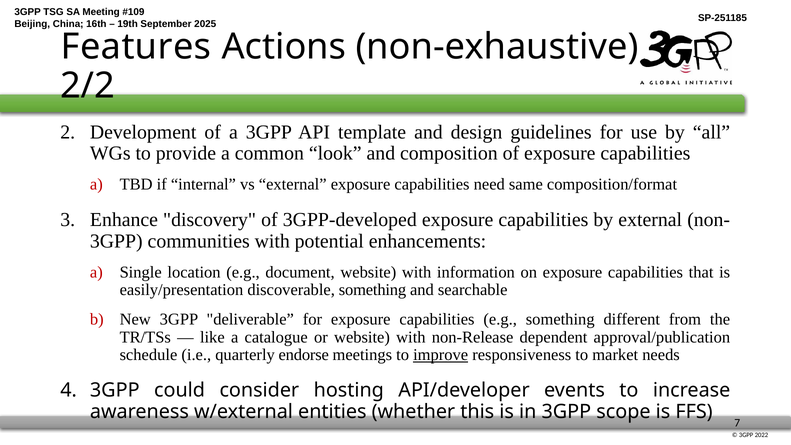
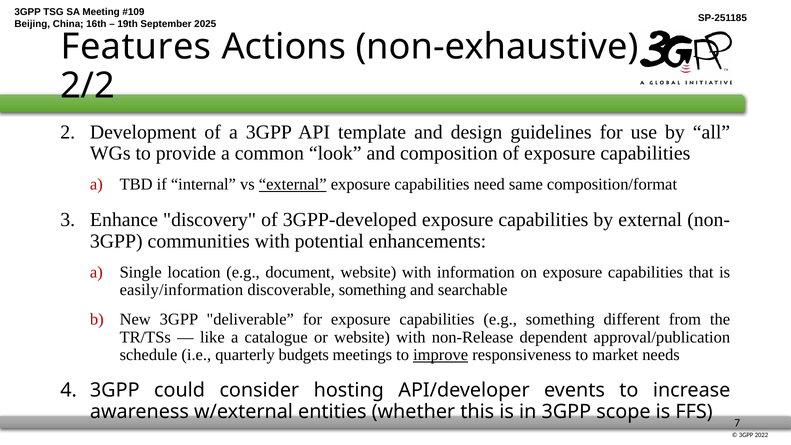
external at (293, 184) underline: none -> present
easily/presentation: easily/presentation -> easily/information
endorse: endorse -> budgets
